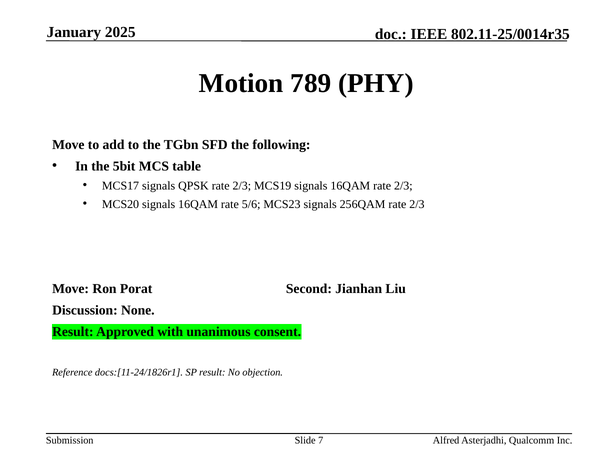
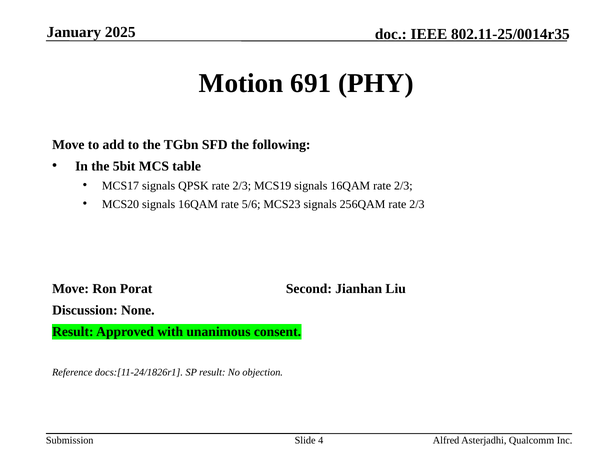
789: 789 -> 691
7: 7 -> 4
